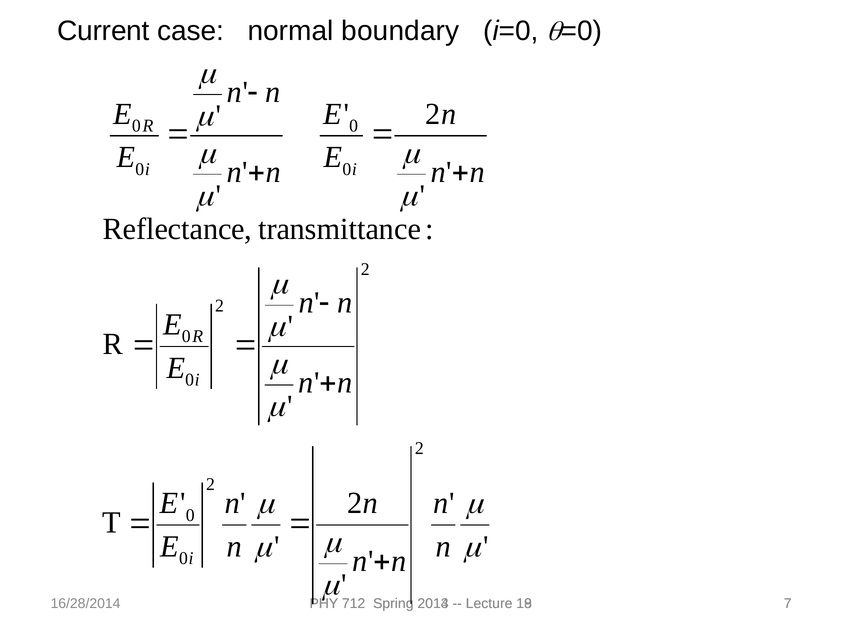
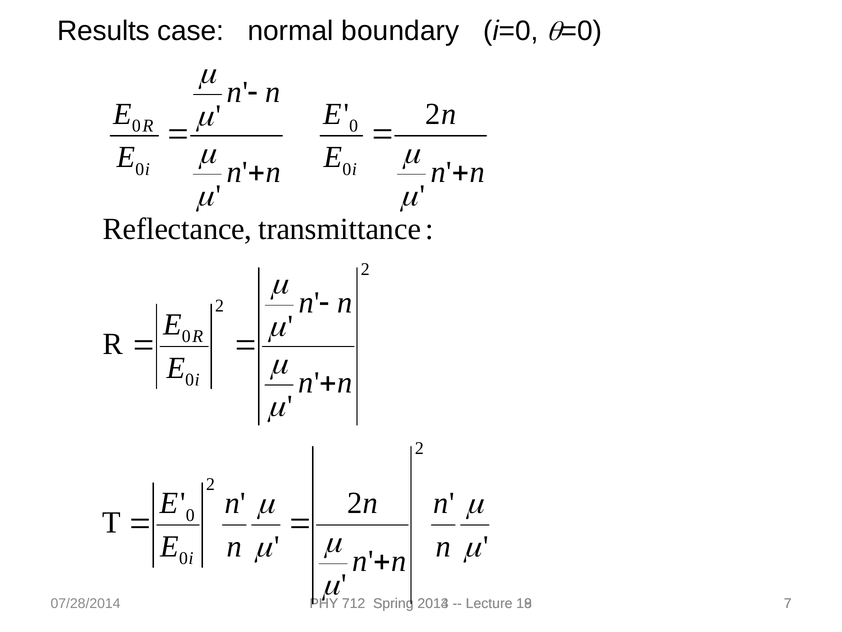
Current: Current -> Results
16/28/2014: 16/28/2014 -> 07/28/2014
